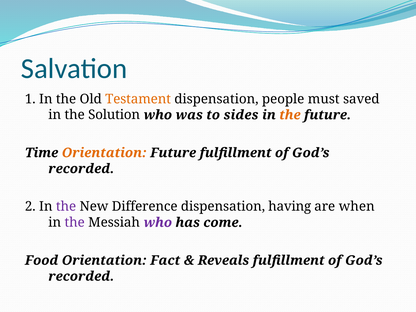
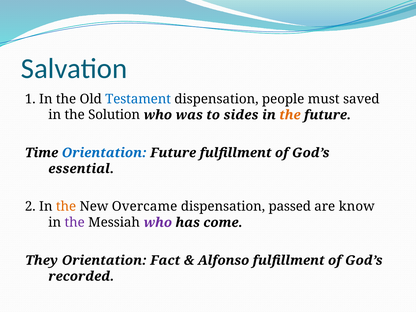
Testament colour: orange -> blue
Orientation at (104, 153) colour: orange -> blue
recorded at (81, 169): recorded -> essential
the at (66, 207) colour: purple -> orange
Difference: Difference -> Overcame
having: having -> passed
when: when -> know
Food: Food -> They
Reveals: Reveals -> Alfonso
